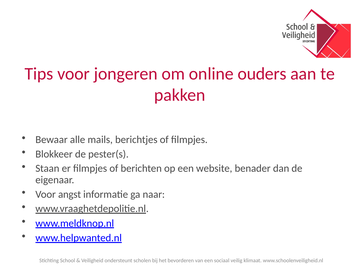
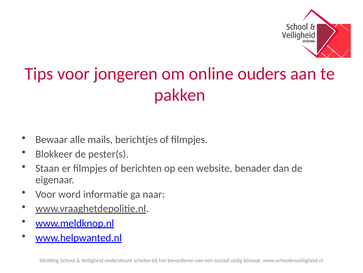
angst: angst -> word
